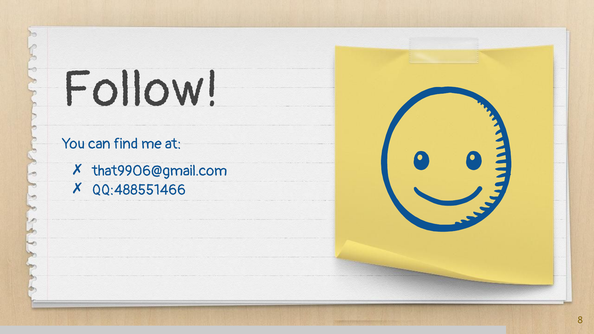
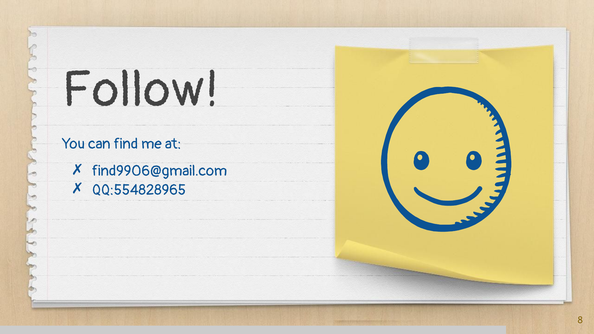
that9906@gmail.com: that9906@gmail.com -> find9906@gmail.com
QQ:488551466: QQ:488551466 -> QQ:554828965
